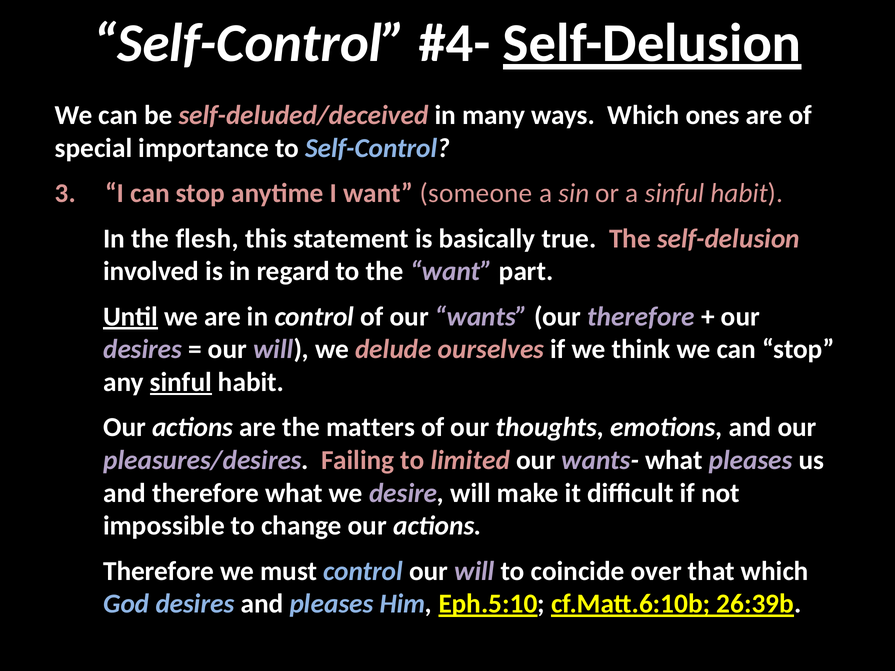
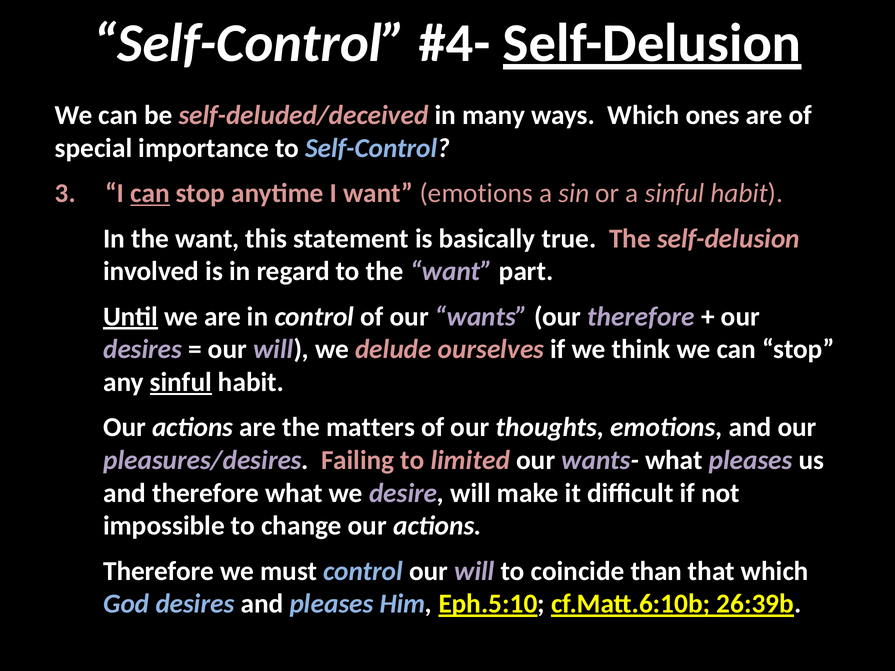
can at (150, 193) underline: none -> present
want someone: someone -> emotions
In the flesh: flesh -> want
over: over -> than
